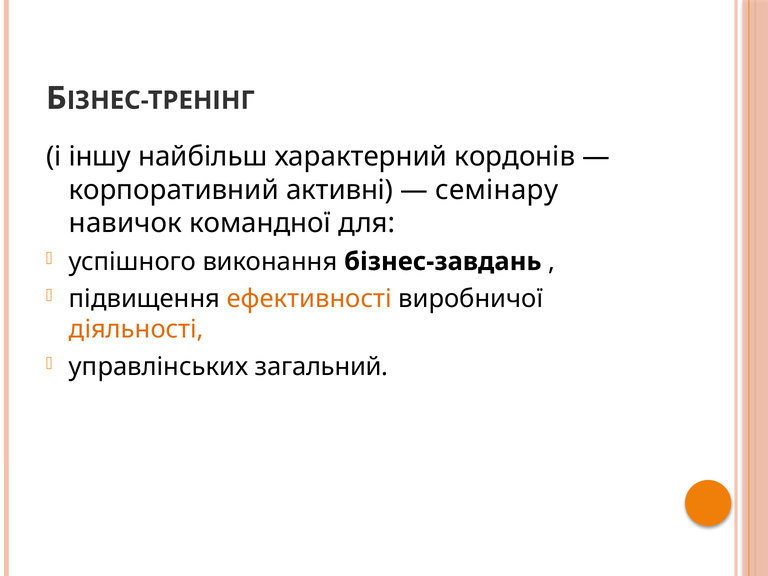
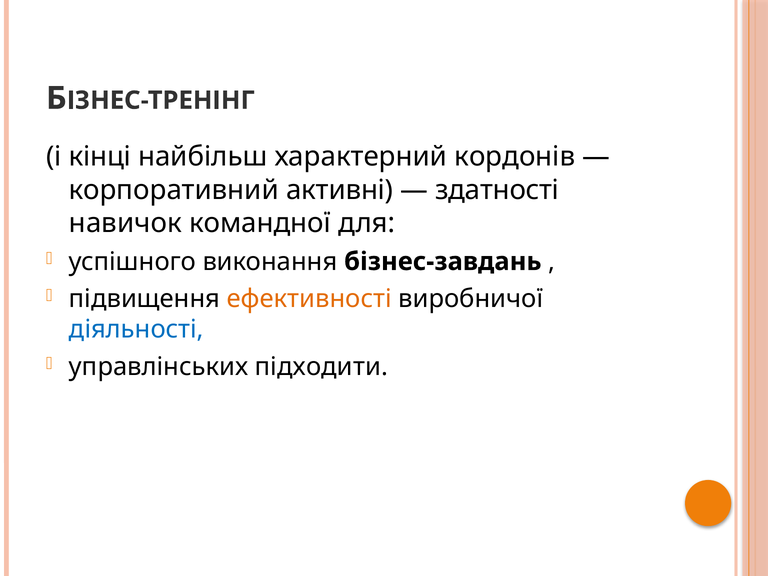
іншу: іншу -> кінці
семінару: семінару -> здатності
діяльності colour: orange -> blue
загальний: загальний -> підходити
